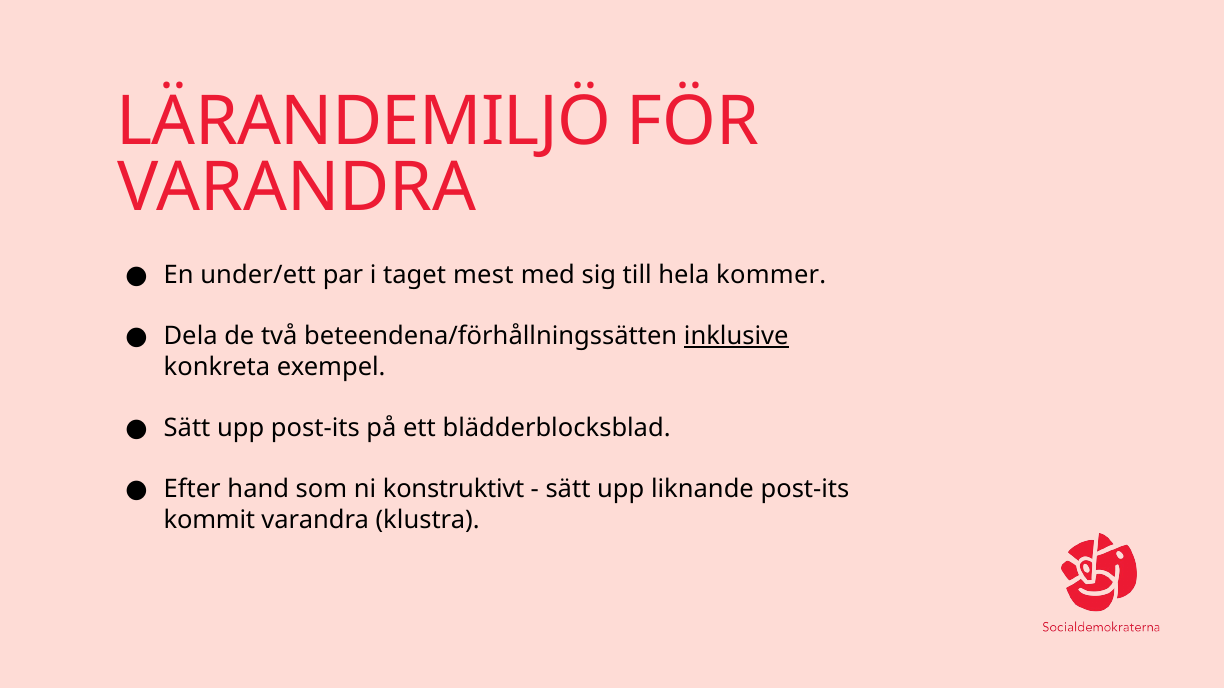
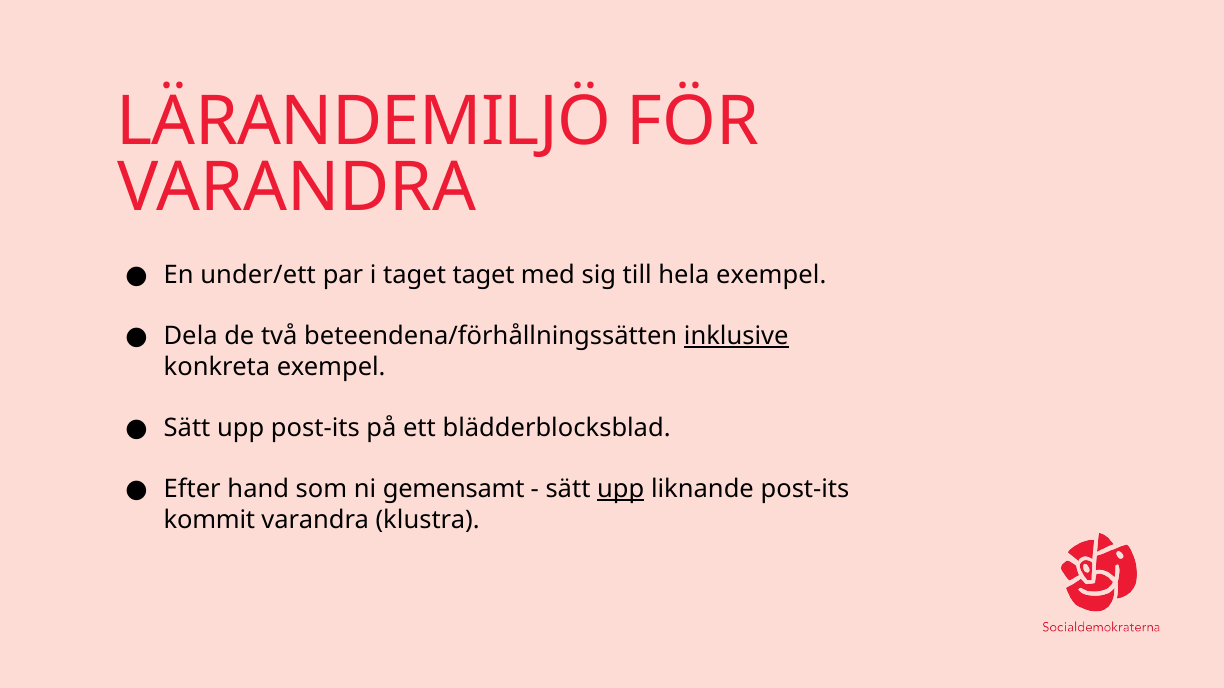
taget mest: mest -> taget
hela kommer: kommer -> exempel
konstruktivt: konstruktivt -> gemensamt
upp at (621, 489) underline: none -> present
